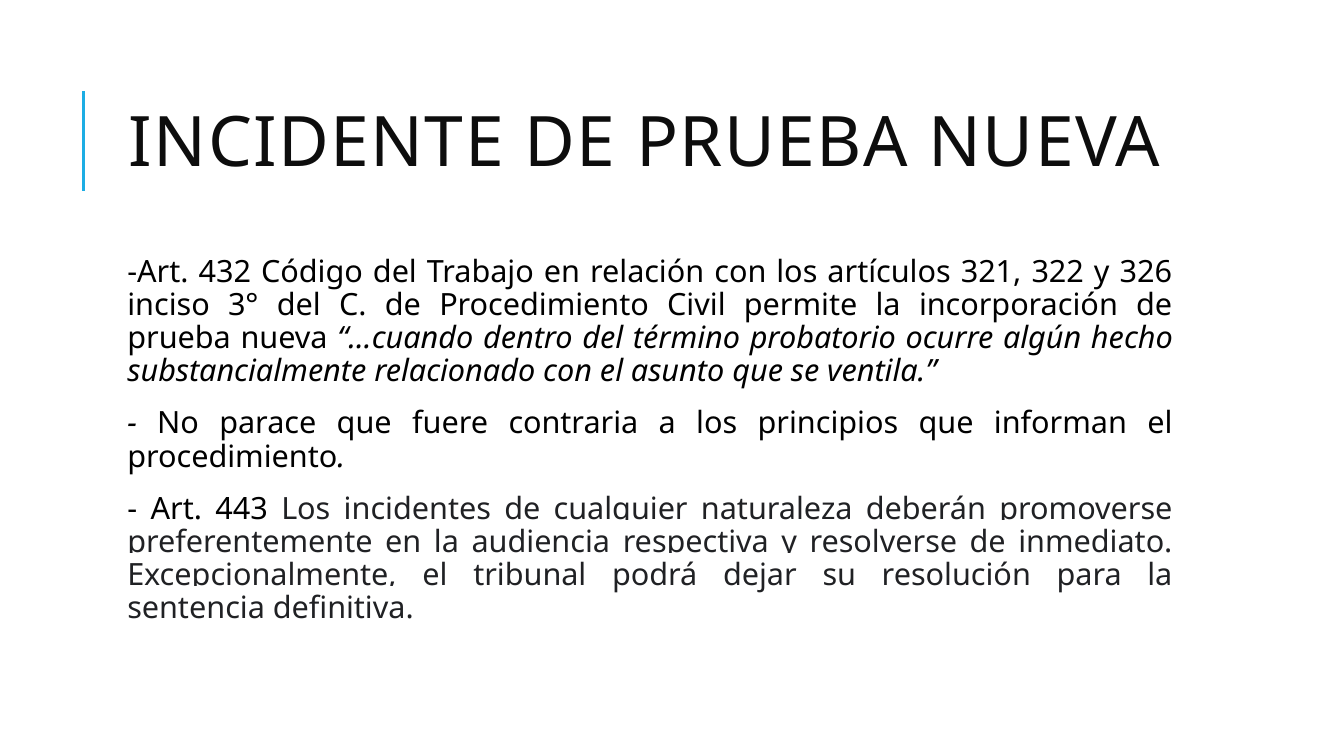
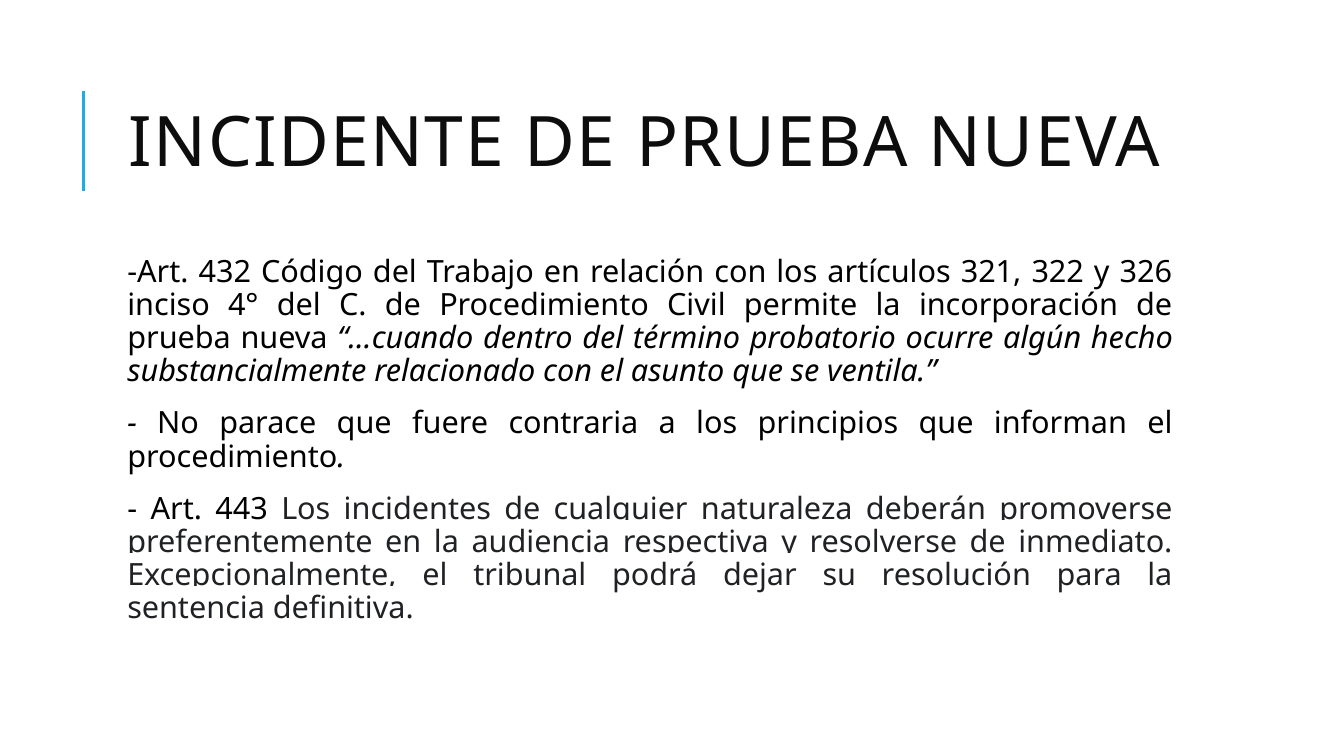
3°: 3° -> 4°
